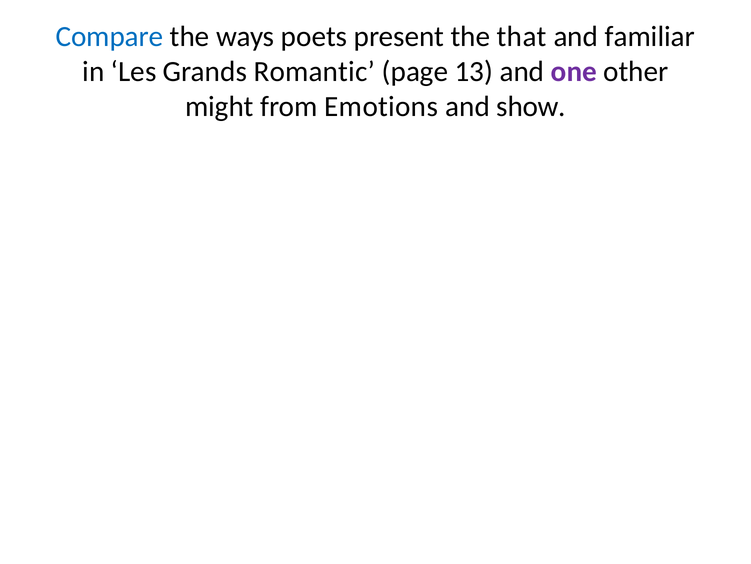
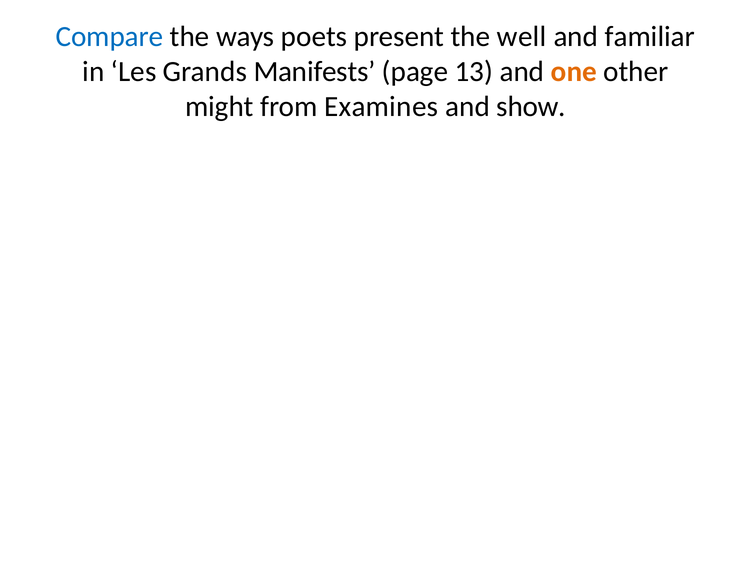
that: that -> well
Romantic: Romantic -> Manifests
one colour: purple -> orange
Emotions: Emotions -> Examines
